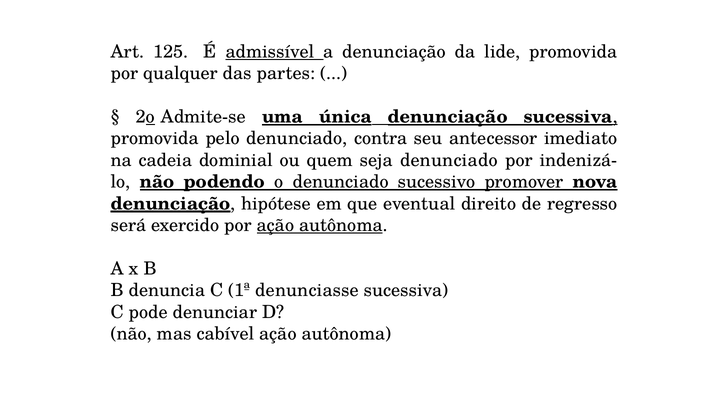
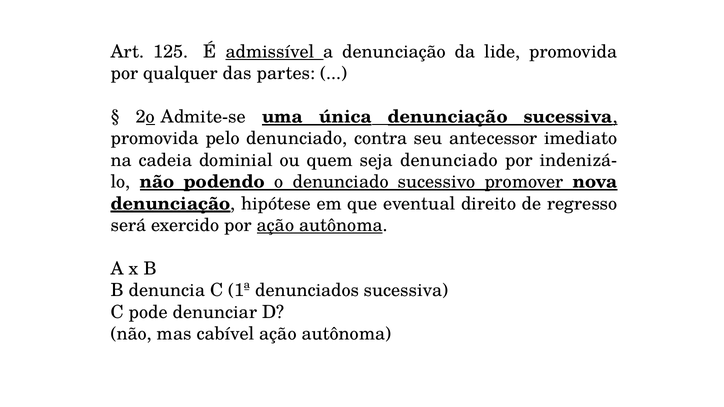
denunciasse: denunciasse -> denunciados
